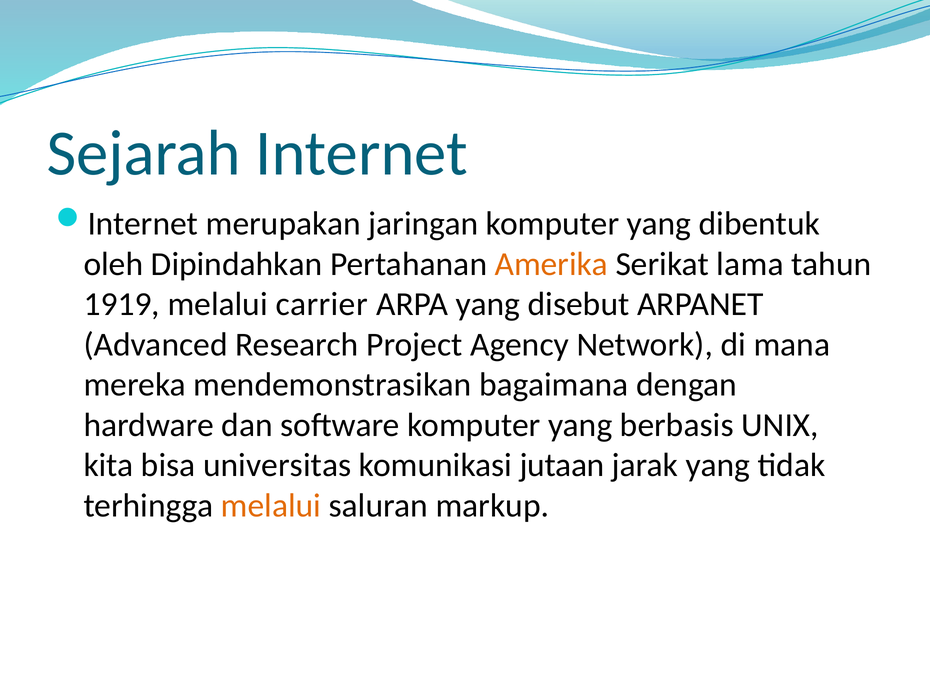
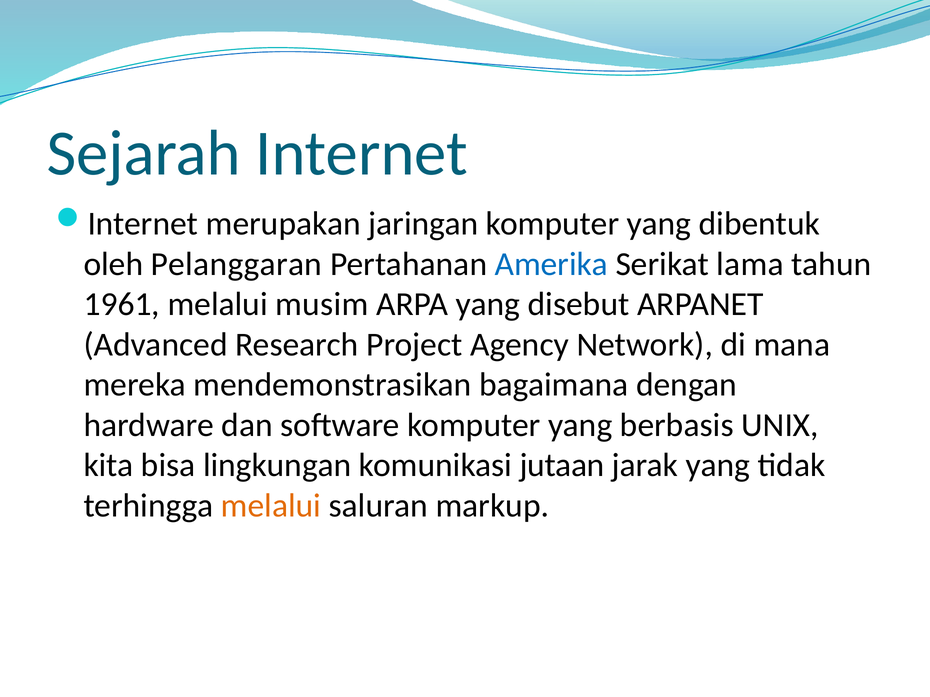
Dipindahkan: Dipindahkan -> Pelanggaran
Amerika colour: orange -> blue
1919: 1919 -> 1961
carrier: carrier -> musim
universitas: universitas -> lingkungan
